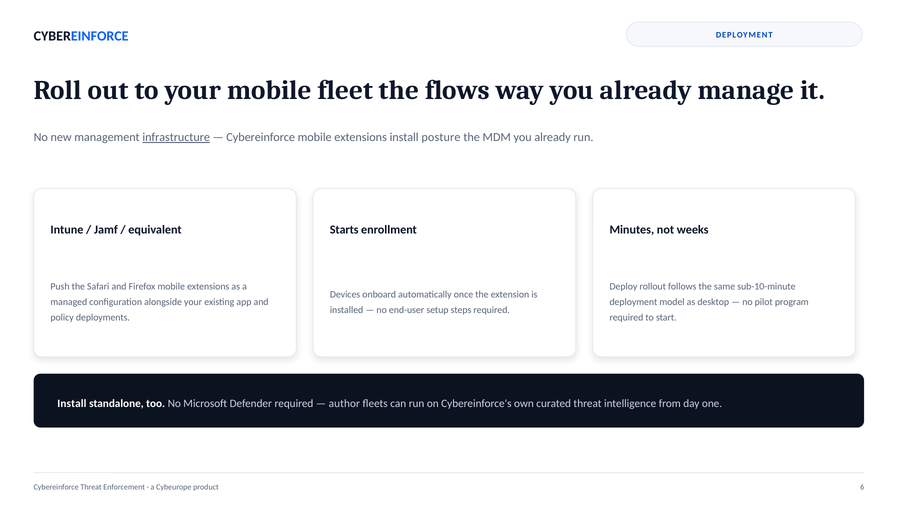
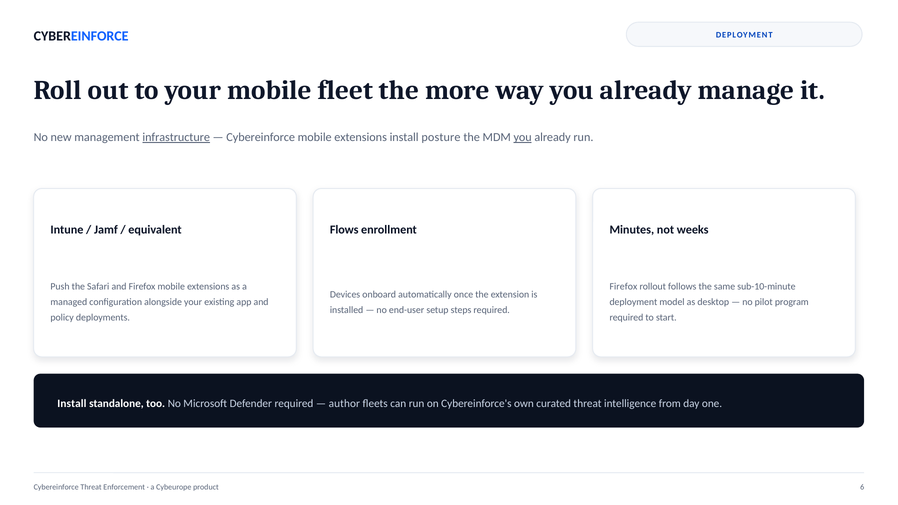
flows: flows -> more
you at (523, 137) underline: none -> present
Starts: Starts -> Flows
Deploy at (623, 287): Deploy -> Firefox
